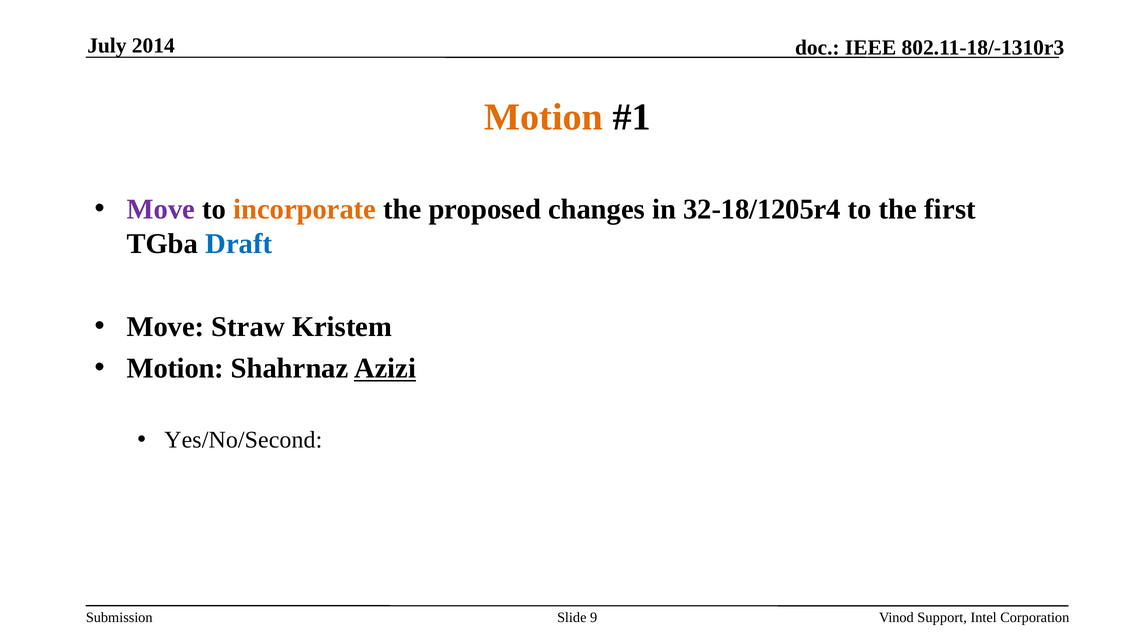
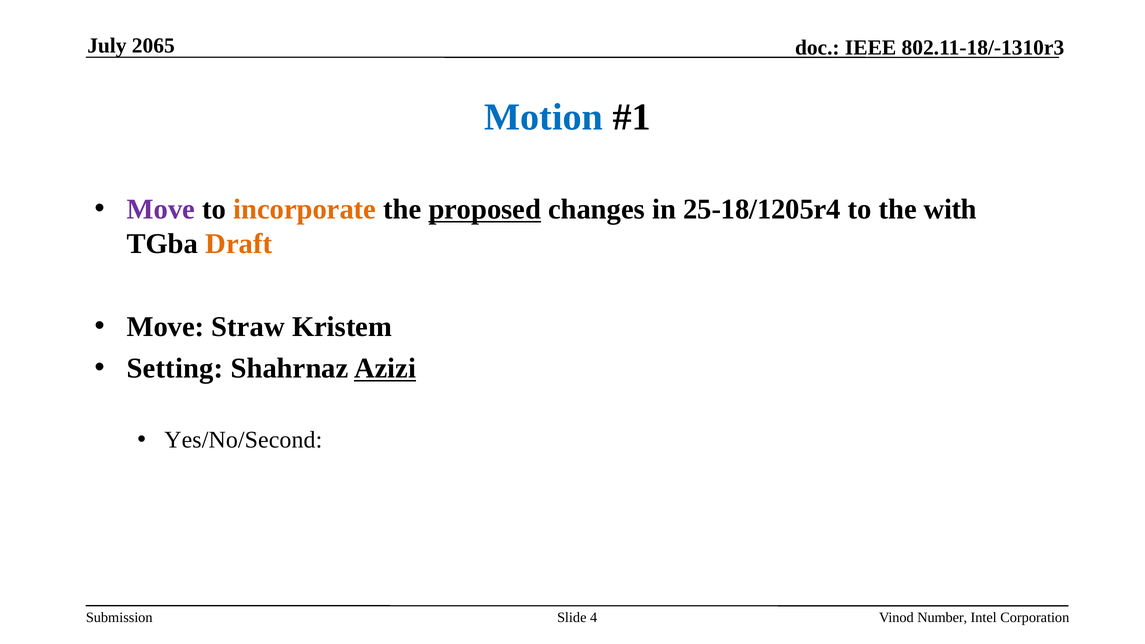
2014: 2014 -> 2065
Motion at (544, 117) colour: orange -> blue
proposed underline: none -> present
32-18/1205r4: 32-18/1205r4 -> 25-18/1205r4
first: first -> with
Draft colour: blue -> orange
Motion at (175, 368): Motion -> Setting
9: 9 -> 4
Support: Support -> Number
